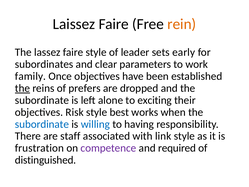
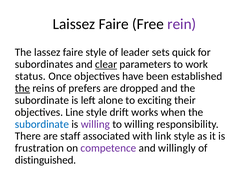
rein colour: orange -> purple
early: early -> quick
clear underline: none -> present
family: family -> status
Risk: Risk -> Line
best: best -> drift
willing at (95, 124) colour: blue -> purple
to having: having -> willing
required: required -> willingly
